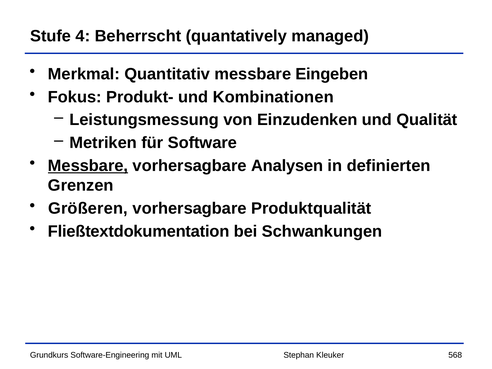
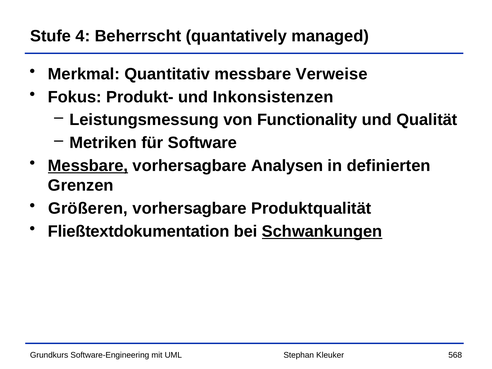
Eingeben: Eingeben -> Verweise
Kombinationen: Kombinationen -> Inkonsistenzen
Einzudenken: Einzudenken -> Functionality
Schwankungen underline: none -> present
